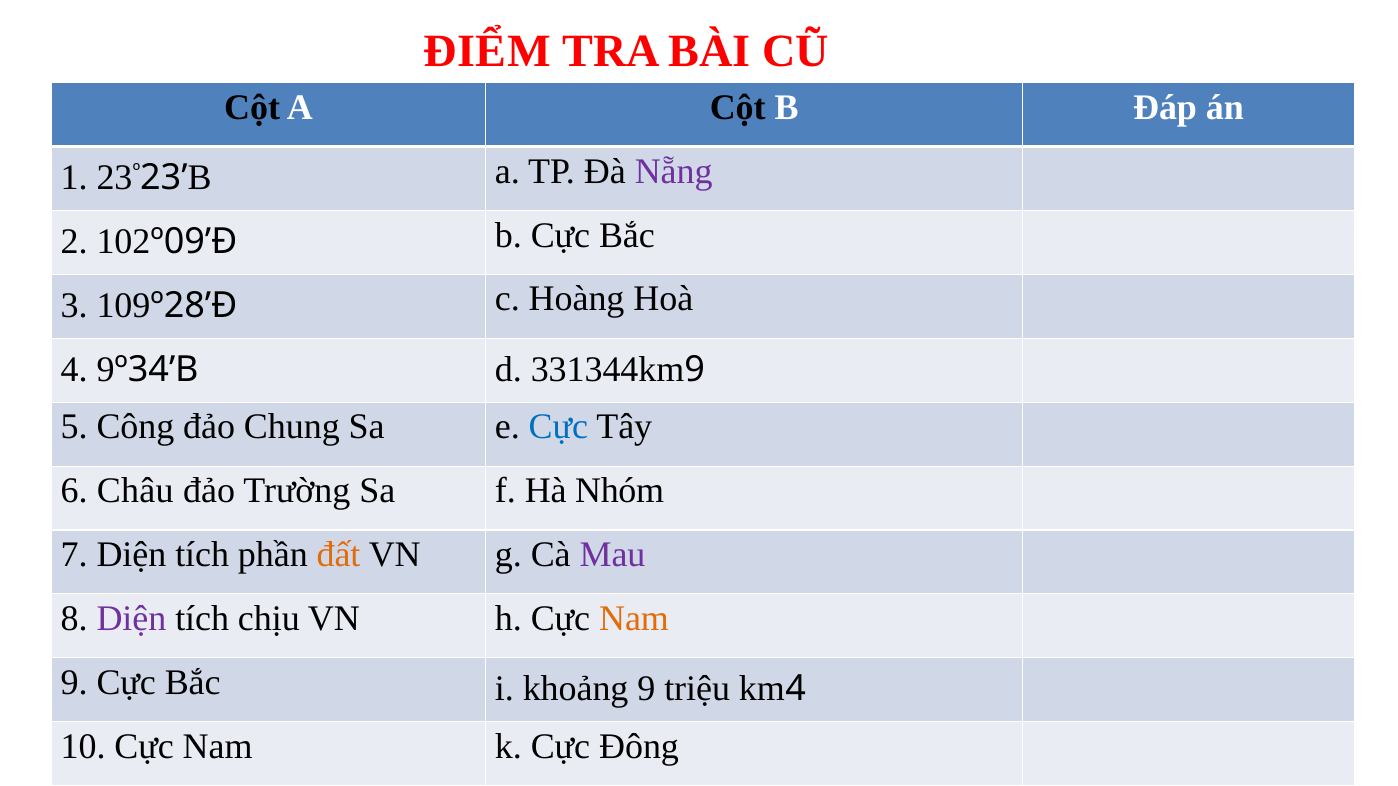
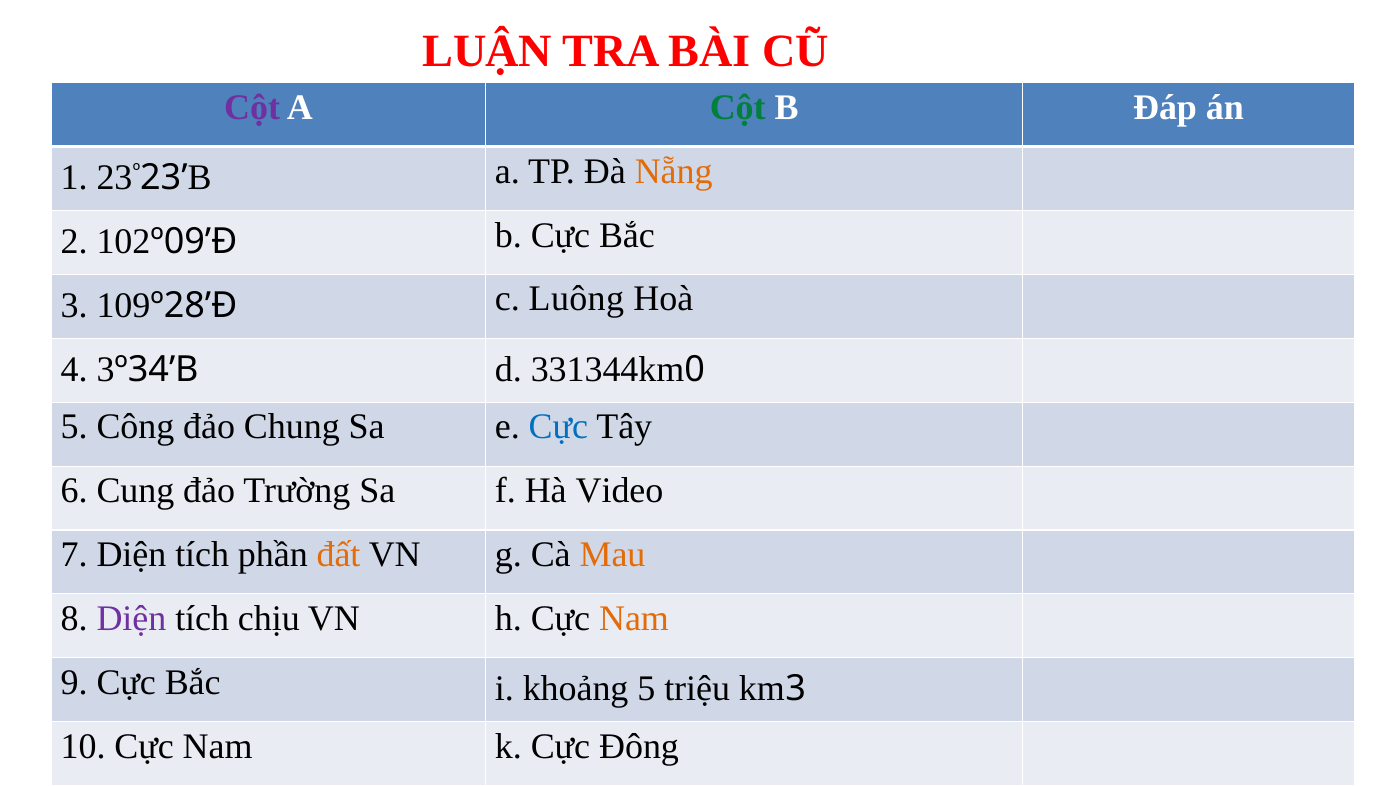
ĐIỂM: ĐIỂM -> LUẬN
Cột at (252, 107) colour: black -> purple
Cột at (738, 107) colour: black -> green
Nẵng colour: purple -> orange
Hoàng: Hoàng -> Luông
4 9: 9 -> 3
9 at (695, 370): 9 -> 0
Châu: Châu -> Cung
Nhóm: Nhóm -> Video
Mau colour: purple -> orange
khoảng 9: 9 -> 5
4 at (796, 689): 4 -> 3
